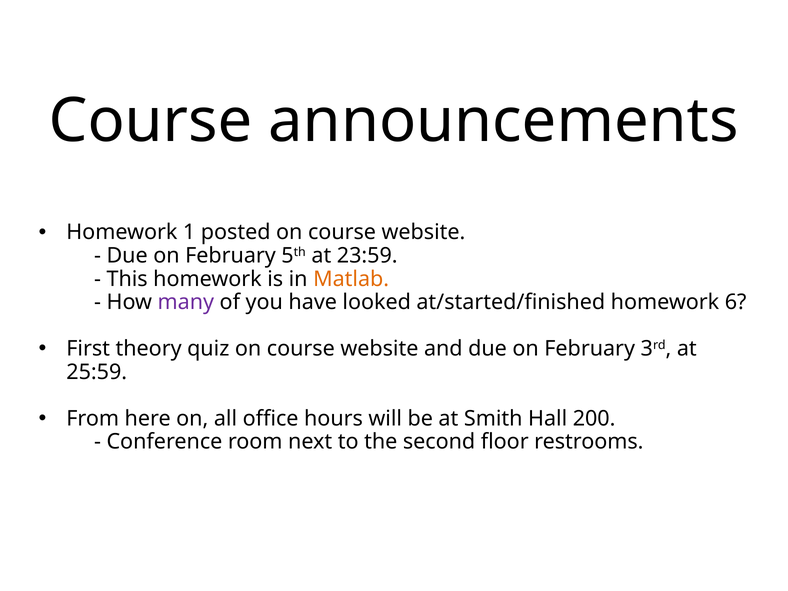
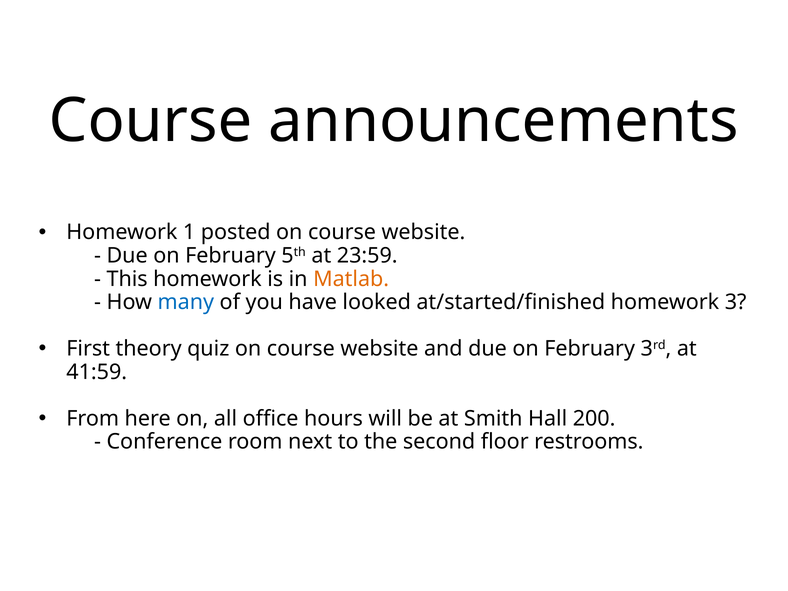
many colour: purple -> blue
6: 6 -> 3
25:59: 25:59 -> 41:59
